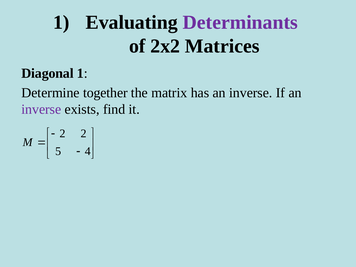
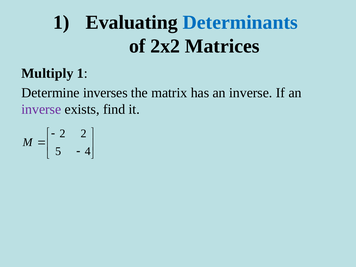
Determinants colour: purple -> blue
Diagonal: Diagonal -> Multiply
together: together -> inverses
